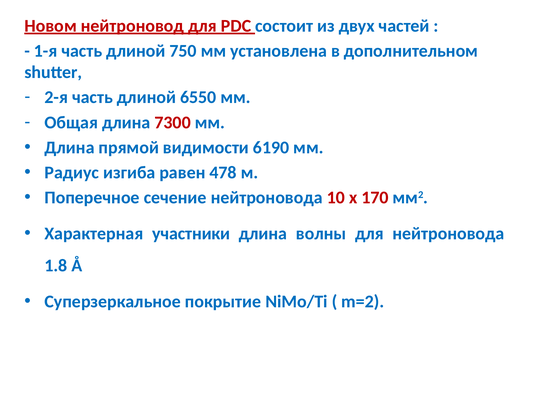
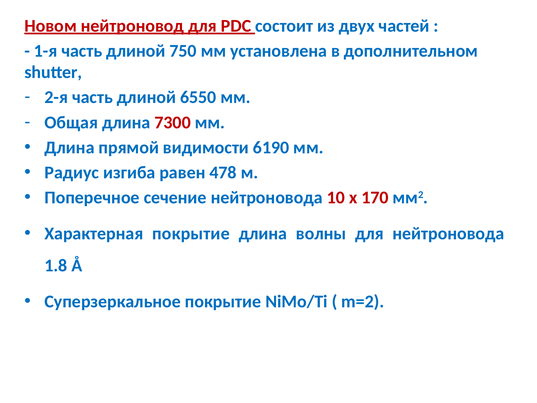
Характерная участники: участники -> покрытие
